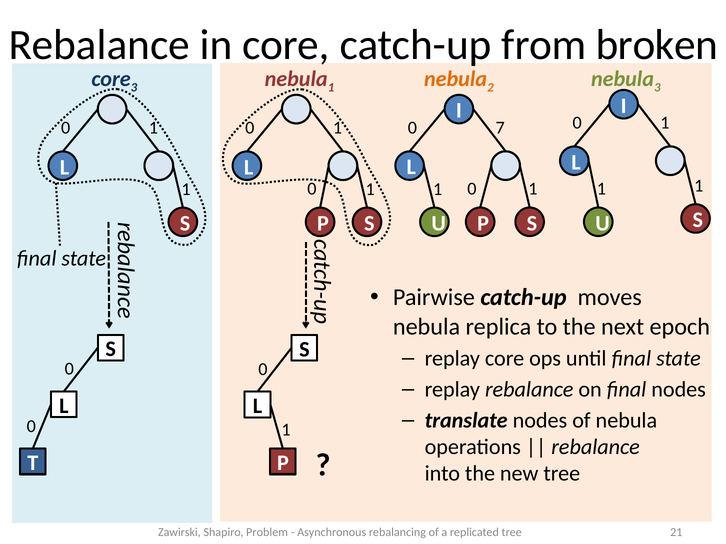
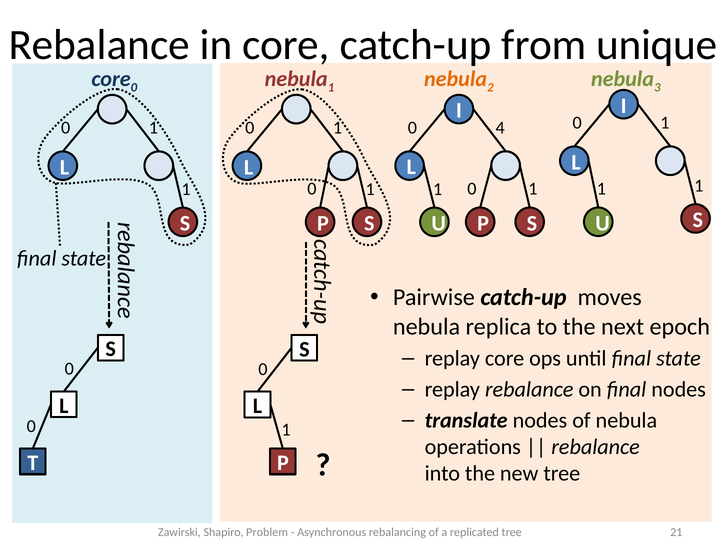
broken: broken -> unique
core 3: 3 -> 0
7: 7 -> 4
